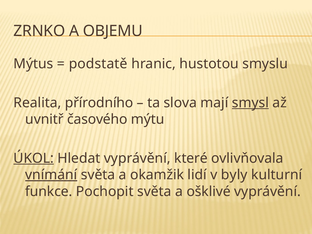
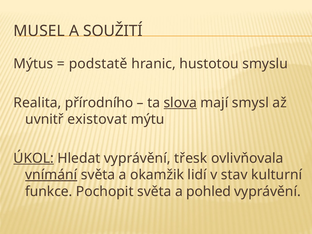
ZRNKO: ZRNKO -> MUSEL
OBJEMU: OBJEMU -> SOUŽITÍ
slova underline: none -> present
smysl underline: present -> none
časového: časového -> existovat
které: které -> třesk
byly: byly -> stav
ošklivé: ošklivé -> pohled
